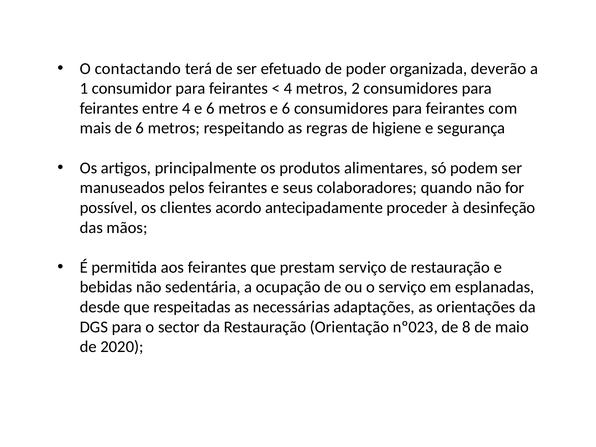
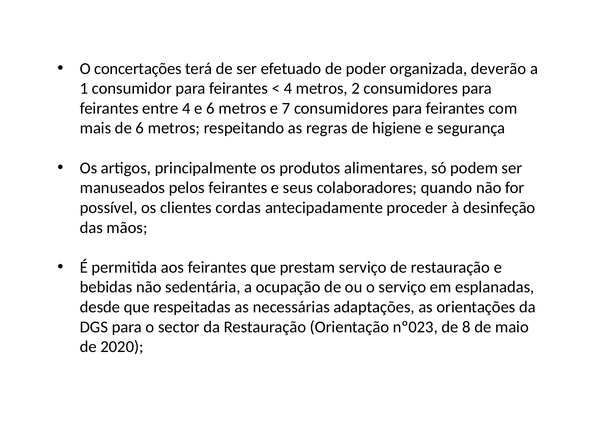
contactando: contactando -> concertações
metros e 6: 6 -> 7
acordo: acordo -> cordas
